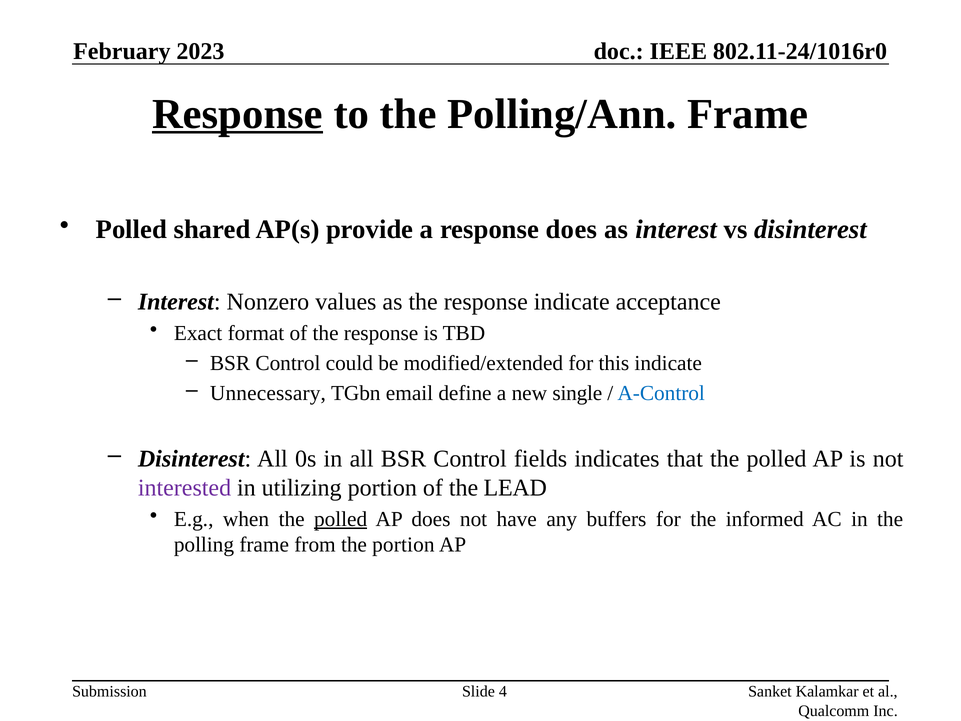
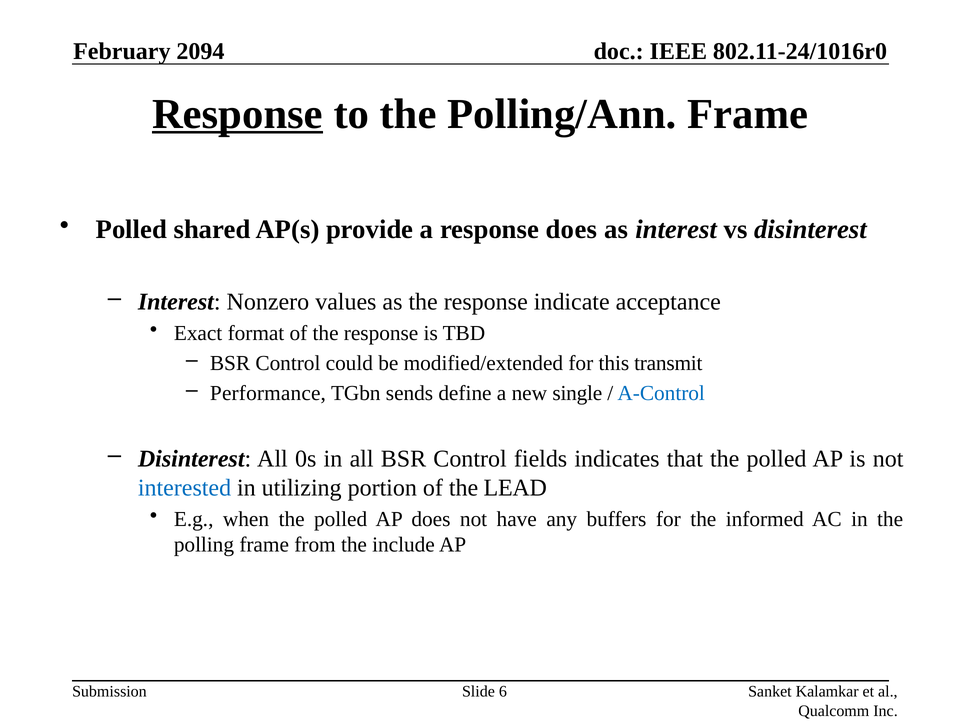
2023: 2023 -> 2094
this indicate: indicate -> transmit
Unnecessary: Unnecessary -> Performance
email: email -> sends
interested colour: purple -> blue
polled at (341, 519) underline: present -> none
the portion: portion -> include
4: 4 -> 6
